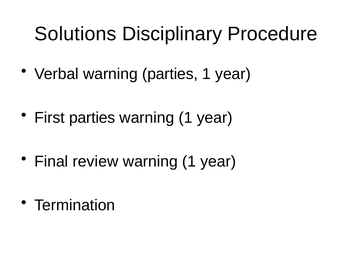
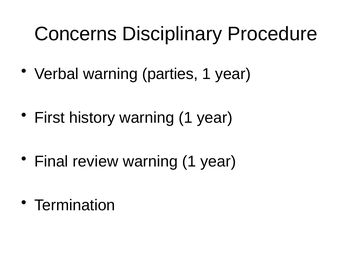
Solutions: Solutions -> Concerns
First parties: parties -> history
